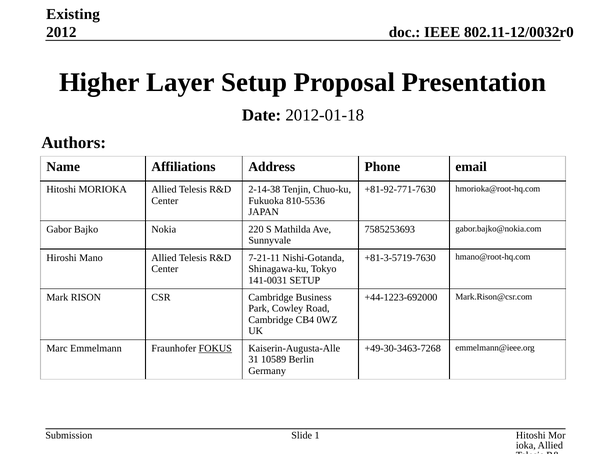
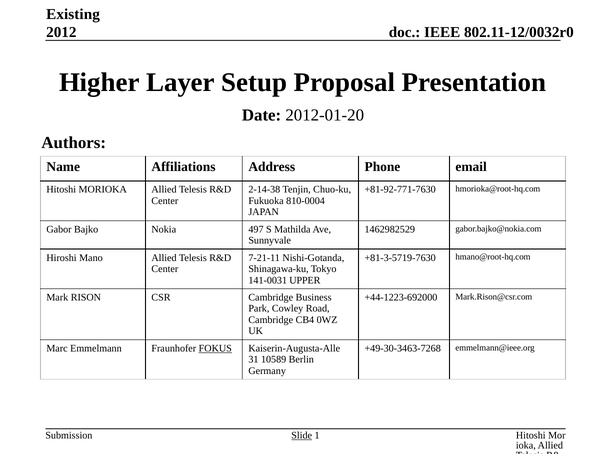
2012-01-18: 2012-01-18 -> 2012-01-20
810-5536: 810-5536 -> 810-0004
220: 220 -> 497
7585253693: 7585253693 -> 1462982529
141-0031 SETUP: SETUP -> UPPER
Slide underline: none -> present
